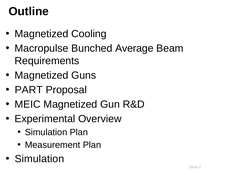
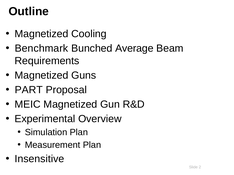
Macropulse: Macropulse -> Benchmark
Simulation at (39, 159): Simulation -> Insensitive
